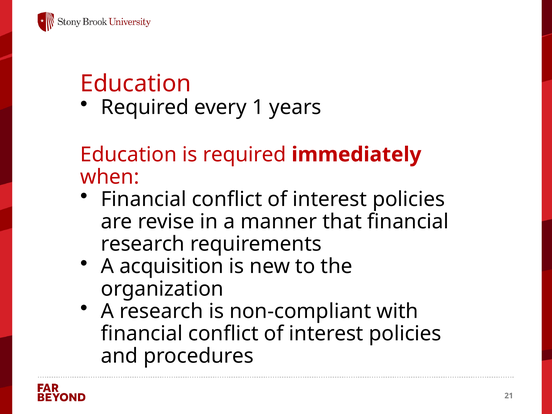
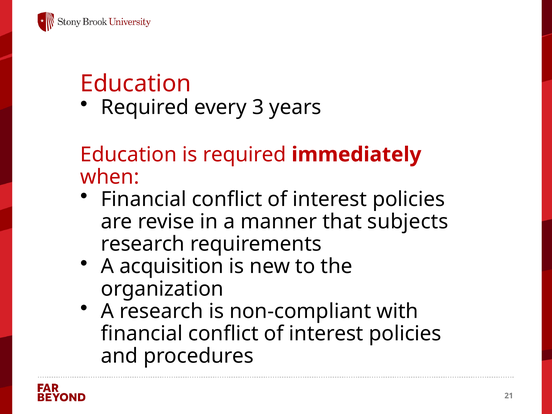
1: 1 -> 3
that financial: financial -> subjects
